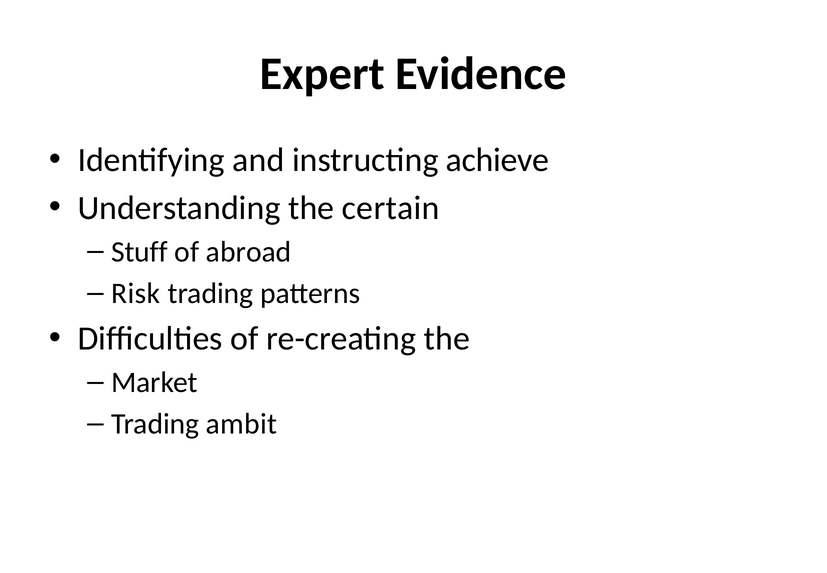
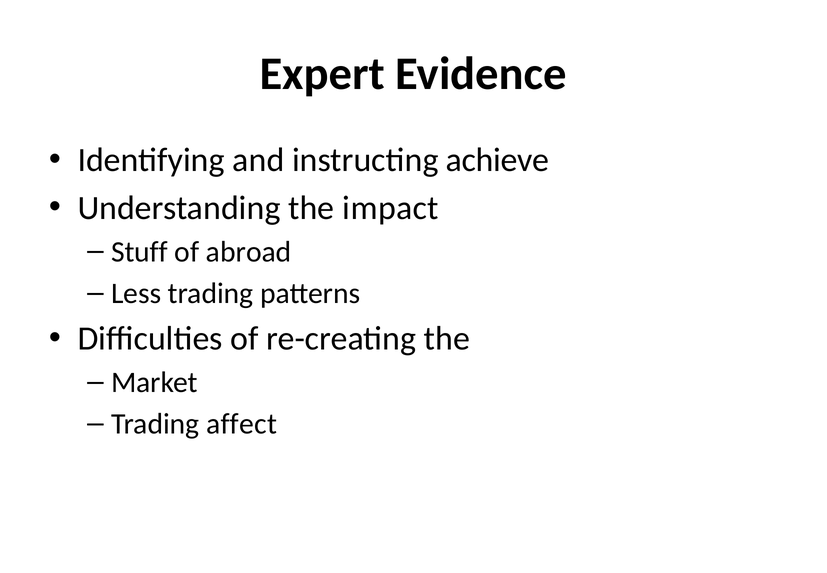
certain: certain -> impact
Risk: Risk -> Less
ambit: ambit -> affect
